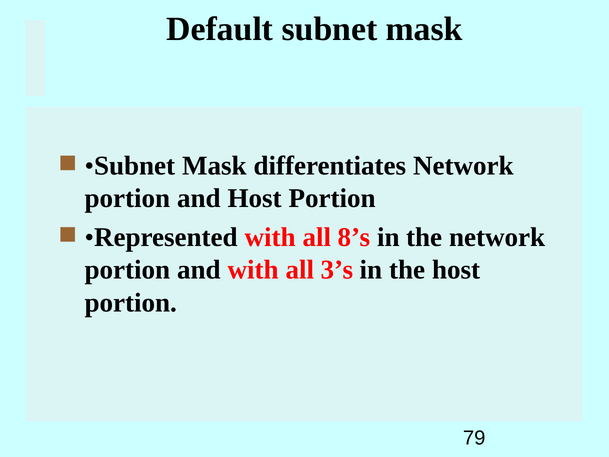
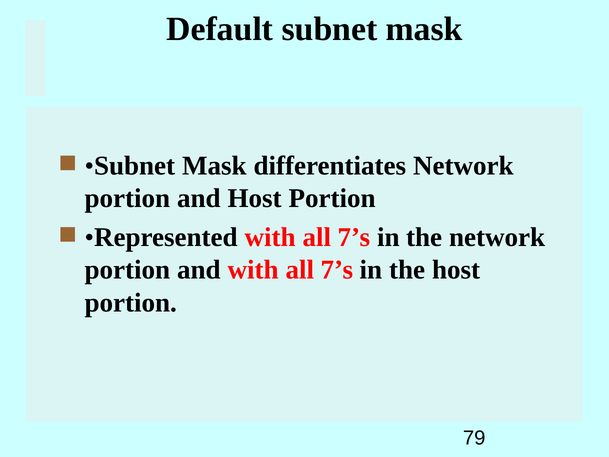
Represented with all 8’s: 8’s -> 7’s
and with all 3’s: 3’s -> 7’s
